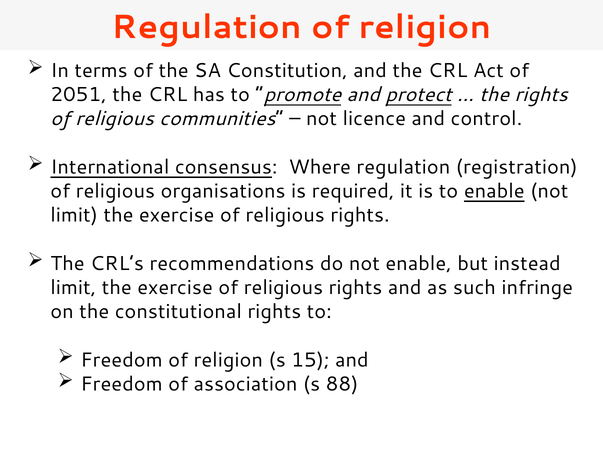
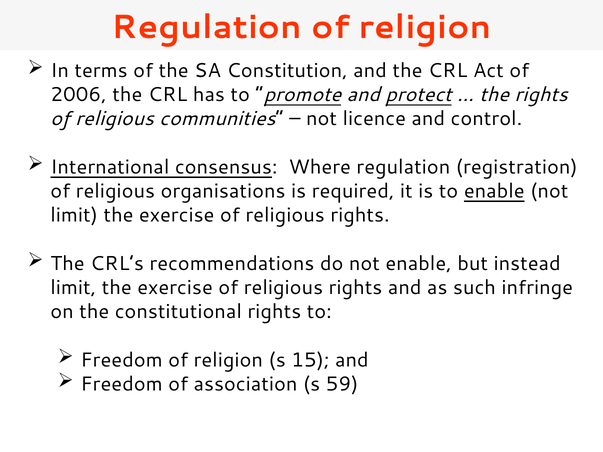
2051: 2051 -> 2006
88: 88 -> 59
